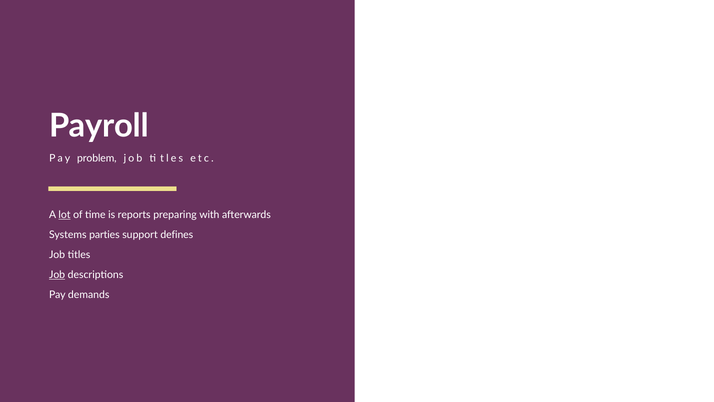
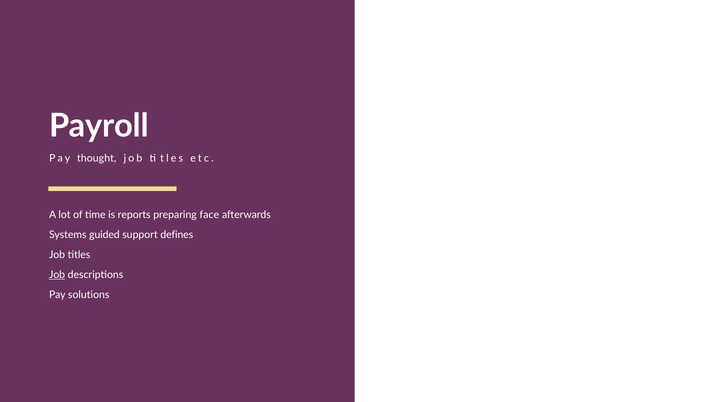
problem: problem -> thought
lot underline: present -> none
with: with -> face
parties: parties -> guided
demands: demands -> solutions
